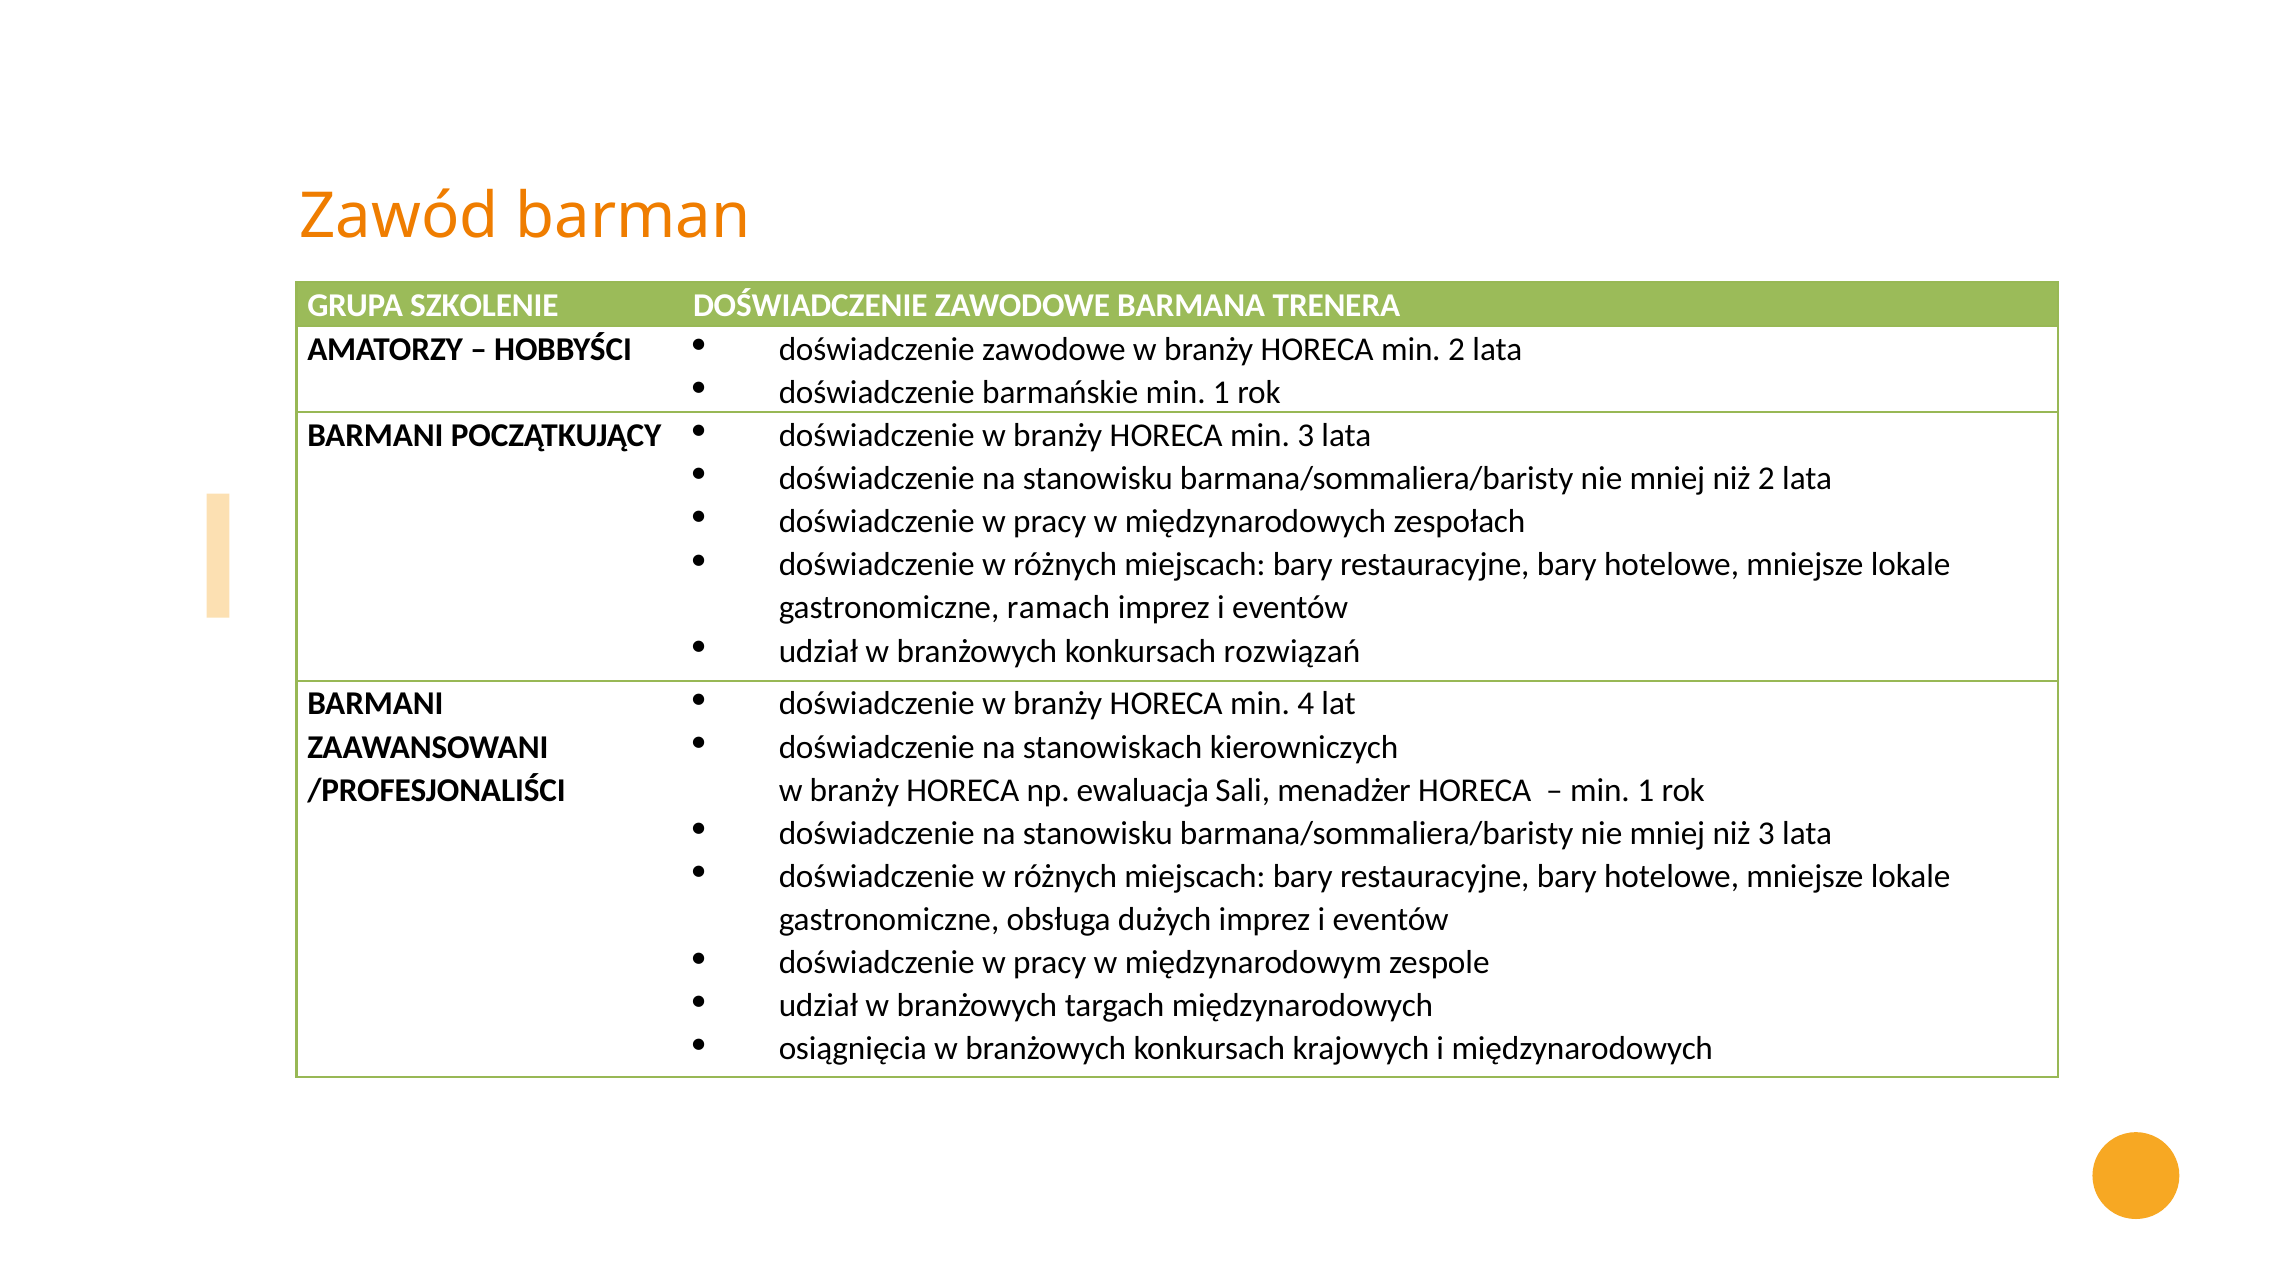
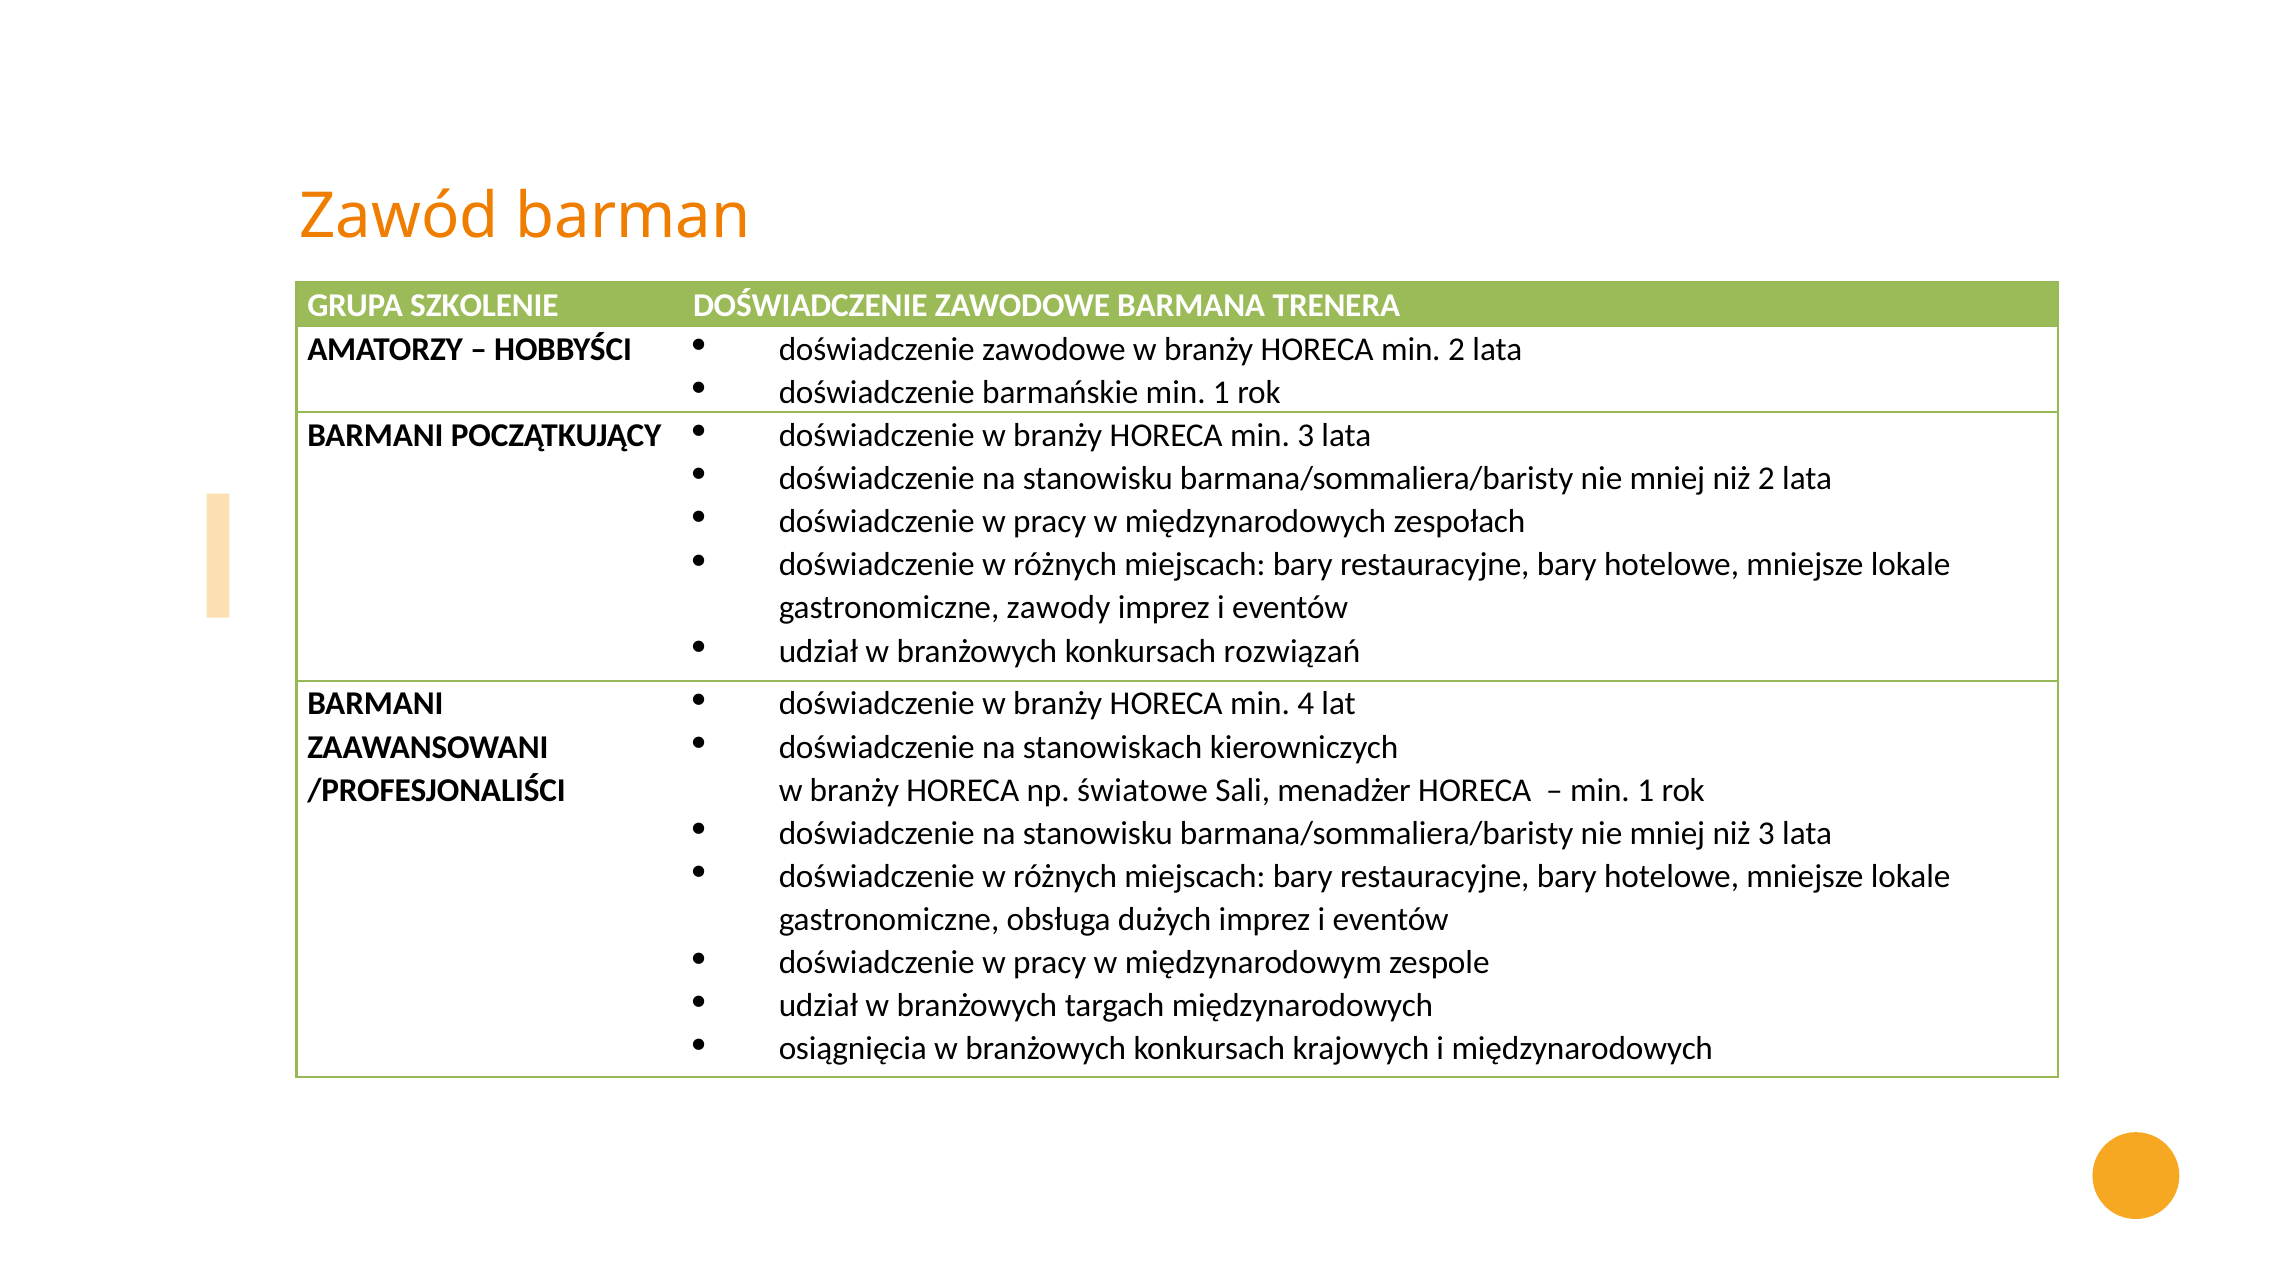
ramach: ramach -> zawody
ewaluacja: ewaluacja -> światowe
